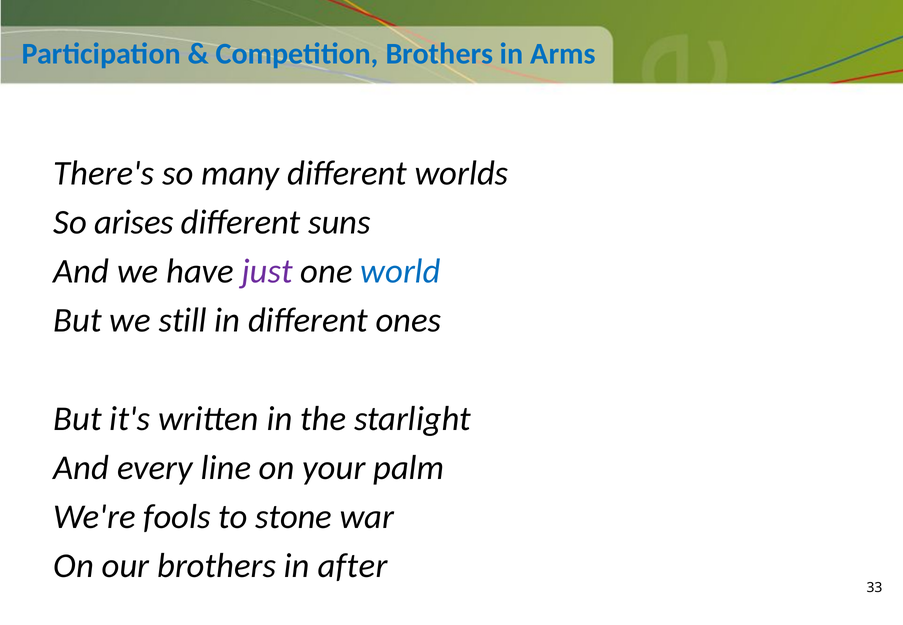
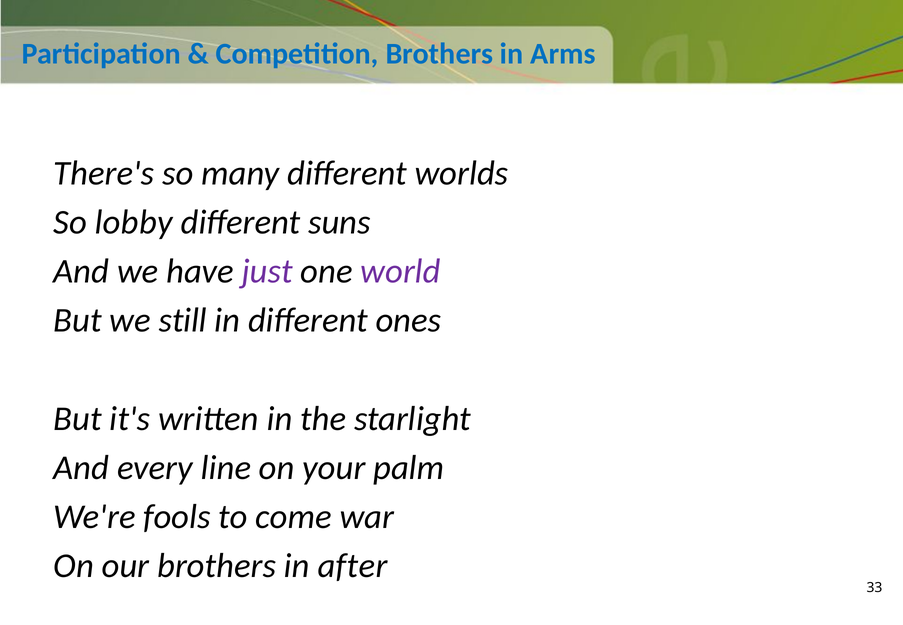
arises: arises -> lobby
world colour: blue -> purple
stone: stone -> come
